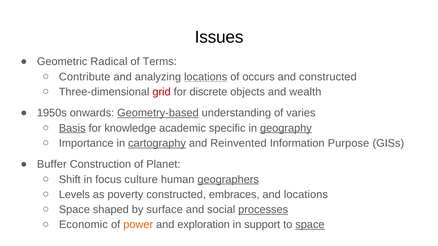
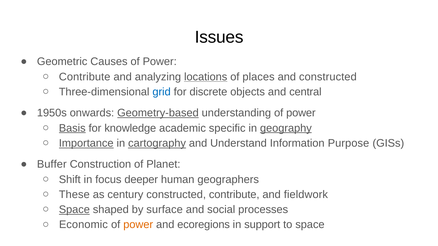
Radical: Radical -> Causes
Terms at (160, 62): Terms -> Power
occurs: occurs -> places
grid colour: red -> blue
wealth: wealth -> central
understanding of varies: varies -> power
Importance underline: none -> present
Reinvented: Reinvented -> Understand
culture: culture -> deeper
geographers underline: present -> none
Levels: Levels -> These
poverty: poverty -> century
constructed embraces: embraces -> contribute
and locations: locations -> fieldwork
Space at (74, 210) underline: none -> present
processes underline: present -> none
exploration: exploration -> ecoregions
space at (310, 225) underline: present -> none
